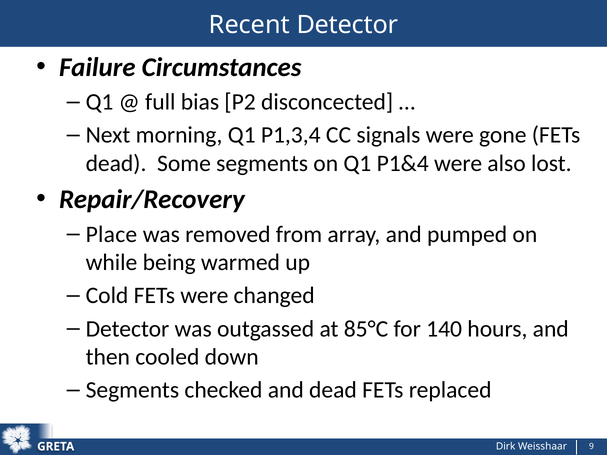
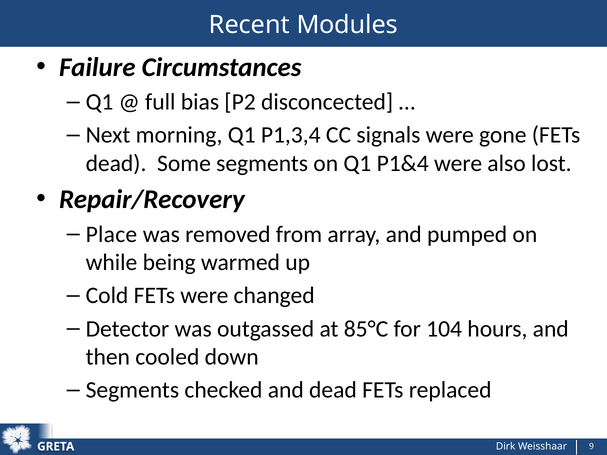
Recent Detector: Detector -> Modules
140: 140 -> 104
